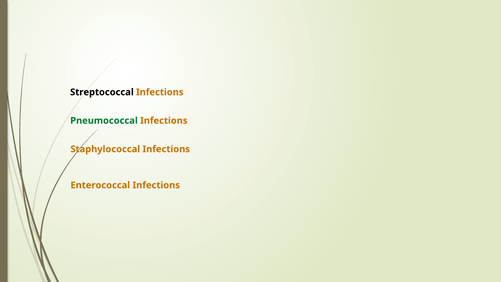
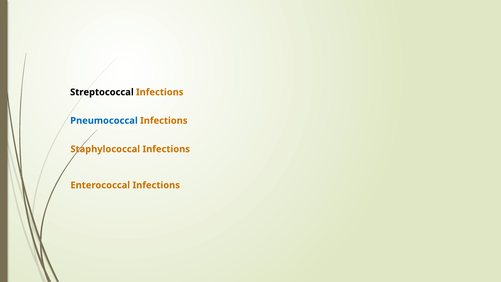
Pneumococcal colour: green -> blue
